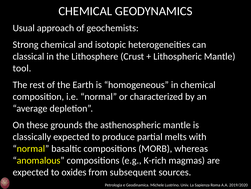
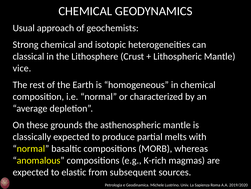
tool: tool -> vice
oxides: oxides -> elastic
